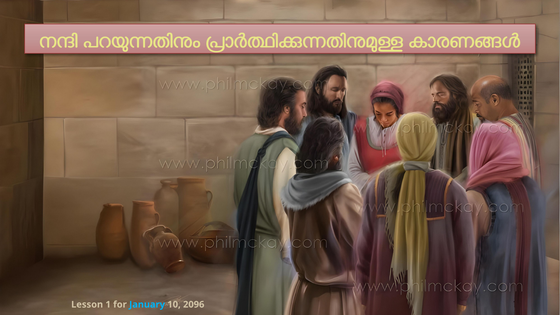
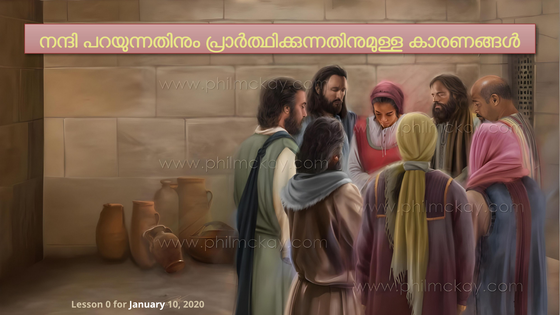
1: 1 -> 0
January colour: light blue -> white
2096: 2096 -> 2020
